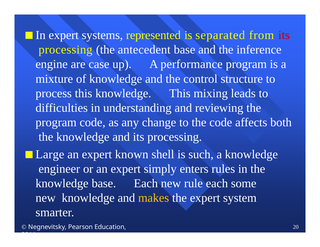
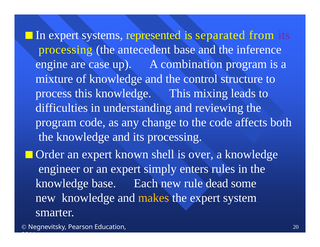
its at (284, 35) colour: red -> purple
performance: performance -> combination
Large: Large -> Order
such: such -> over
rule each: each -> dead
